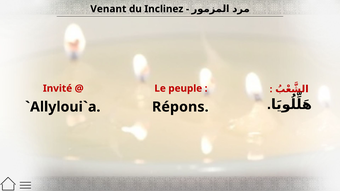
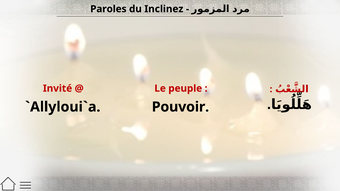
Venant: Venant -> Paroles
Répons: Répons -> Pouvoir
